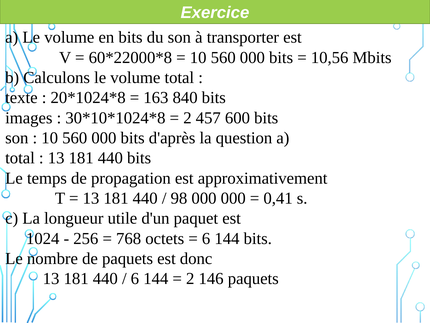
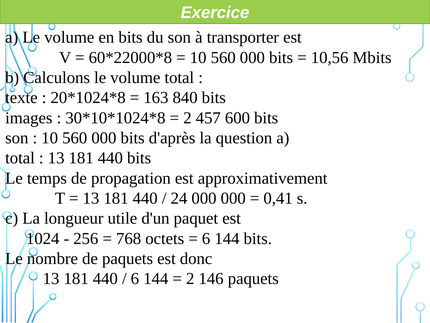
98: 98 -> 24
